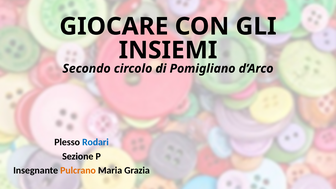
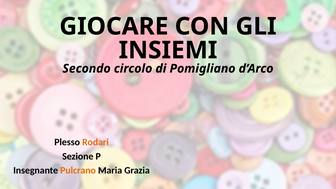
Rodari colour: blue -> orange
